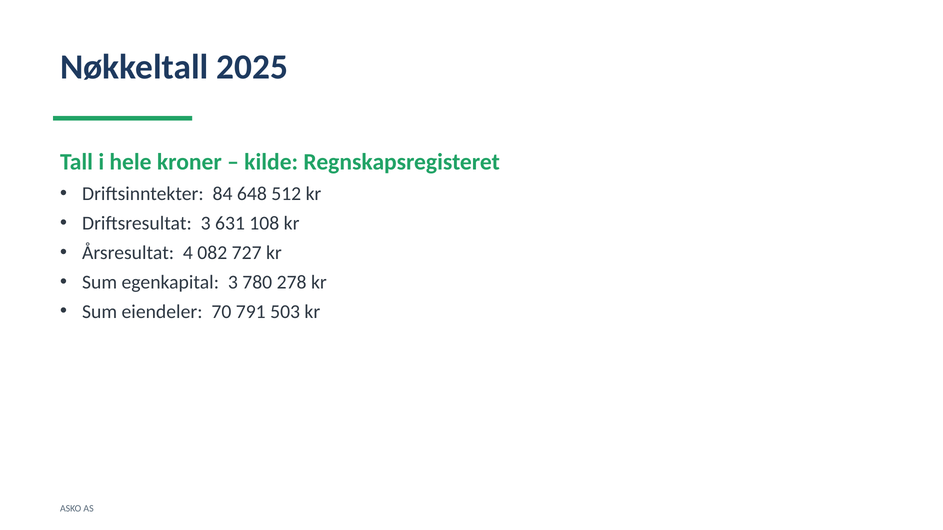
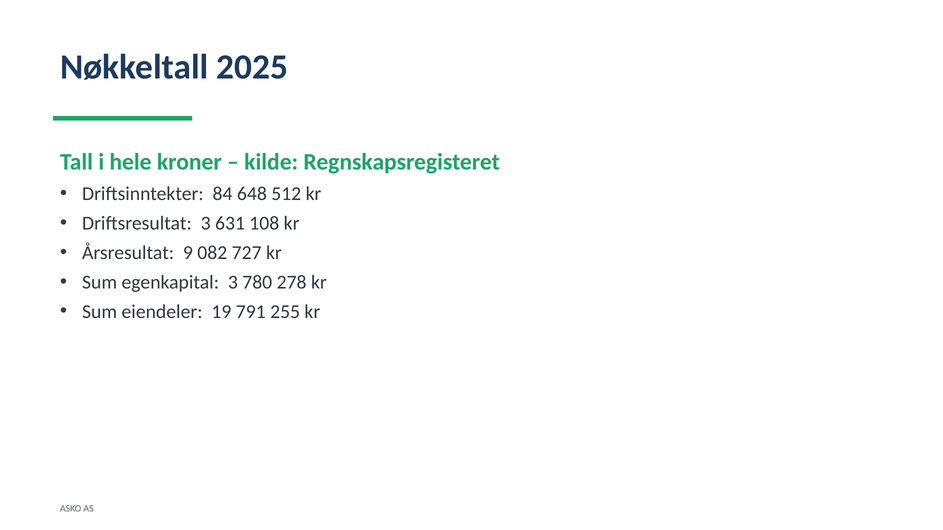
4: 4 -> 9
70: 70 -> 19
503: 503 -> 255
